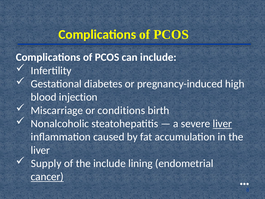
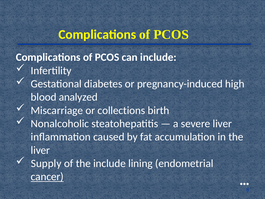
injection: injection -> analyzed
conditions: conditions -> collections
liver at (222, 124) underline: present -> none
